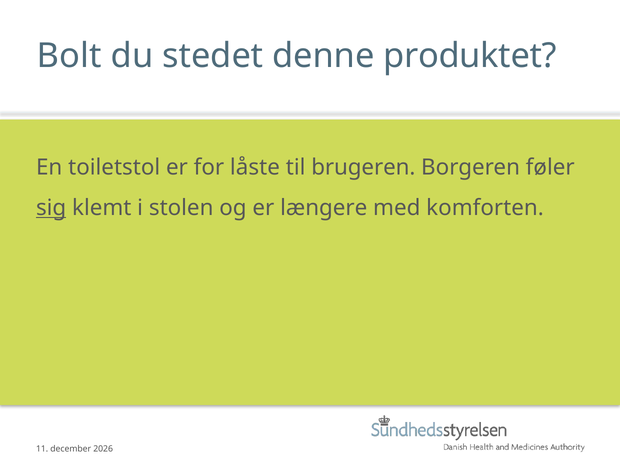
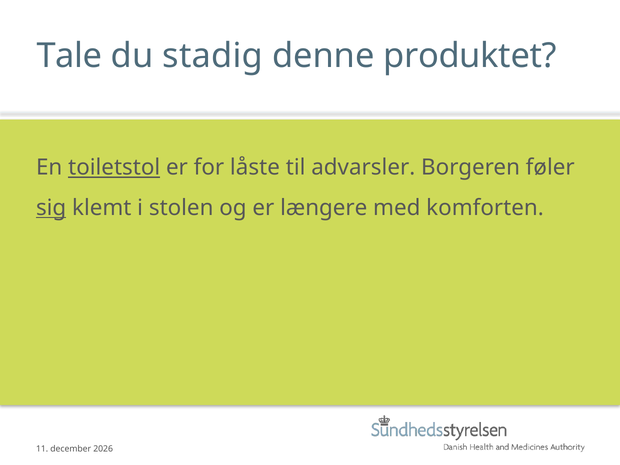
Bolt: Bolt -> Tale
stedet: stedet -> stadig
toiletstol underline: none -> present
brugeren: brugeren -> advarsler
